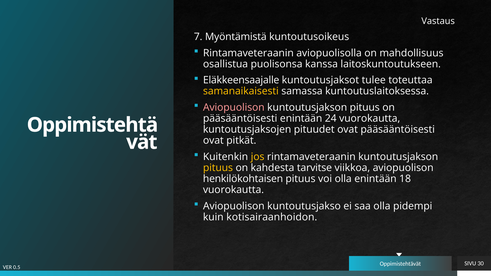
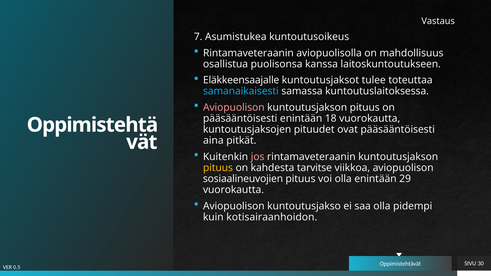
Myöntämistä: Myöntämistä -> Asumistukea
samanaikaisesti colour: yellow -> light blue
24: 24 -> 18
ovat at (213, 141): ovat -> aina
jos colour: yellow -> pink
henkilökohtaisen: henkilökohtaisen -> sosiaalineuvojien
18: 18 -> 29
